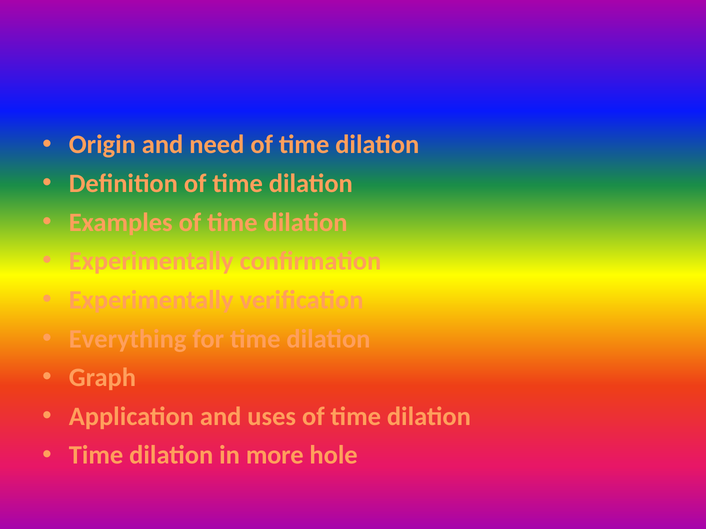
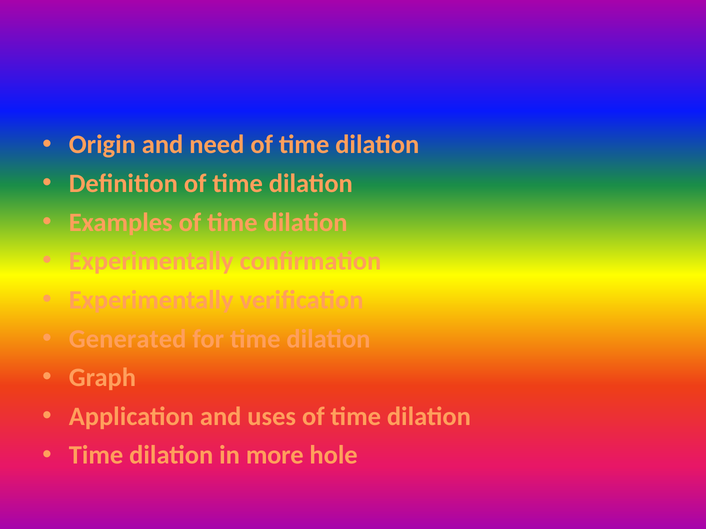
Everything: Everything -> Generated
